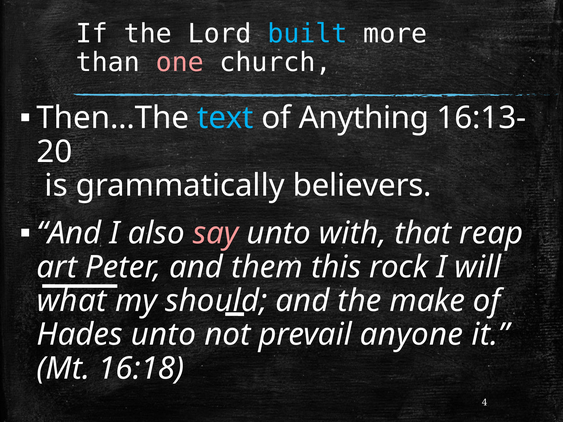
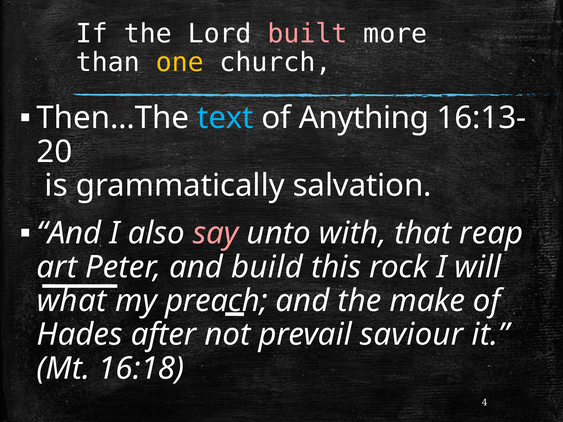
built colour: light blue -> pink
one colour: pink -> yellow
believers: believers -> salvation
them: them -> build
should: should -> preach
Hades unto: unto -> after
anyone: anyone -> saviour
